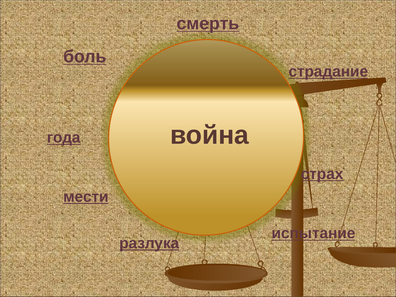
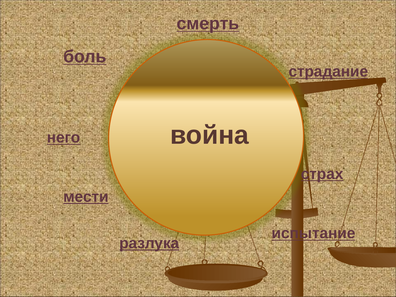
года: года -> него
